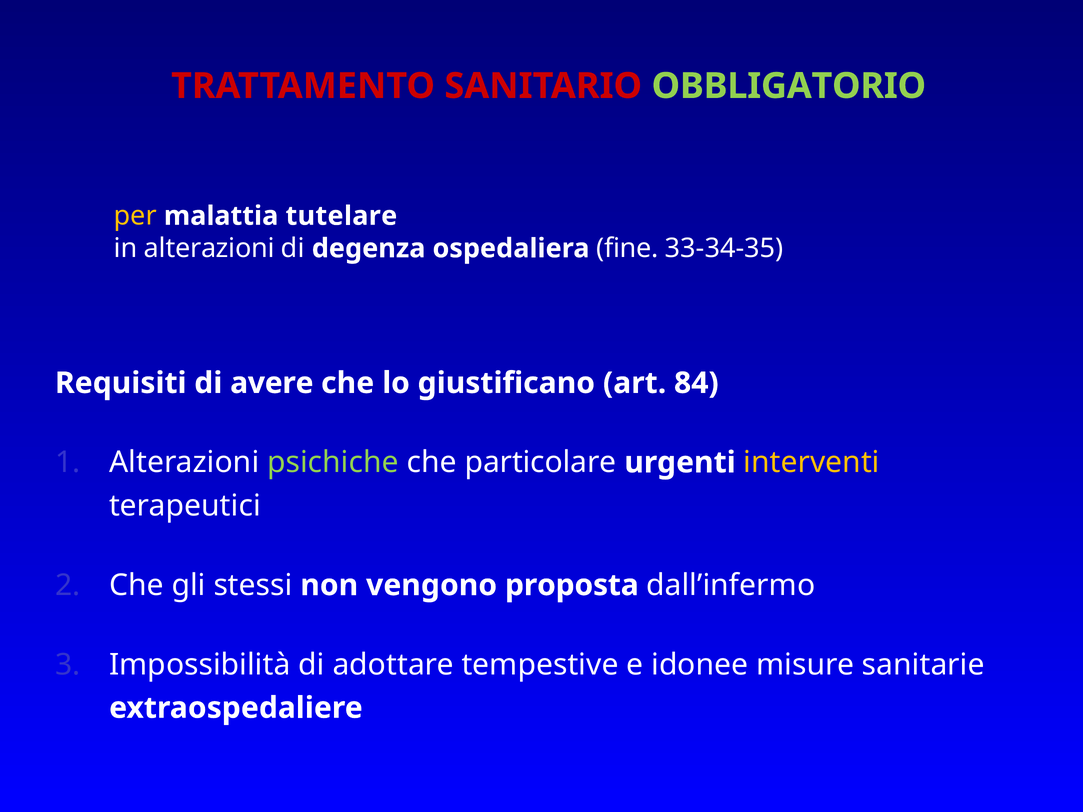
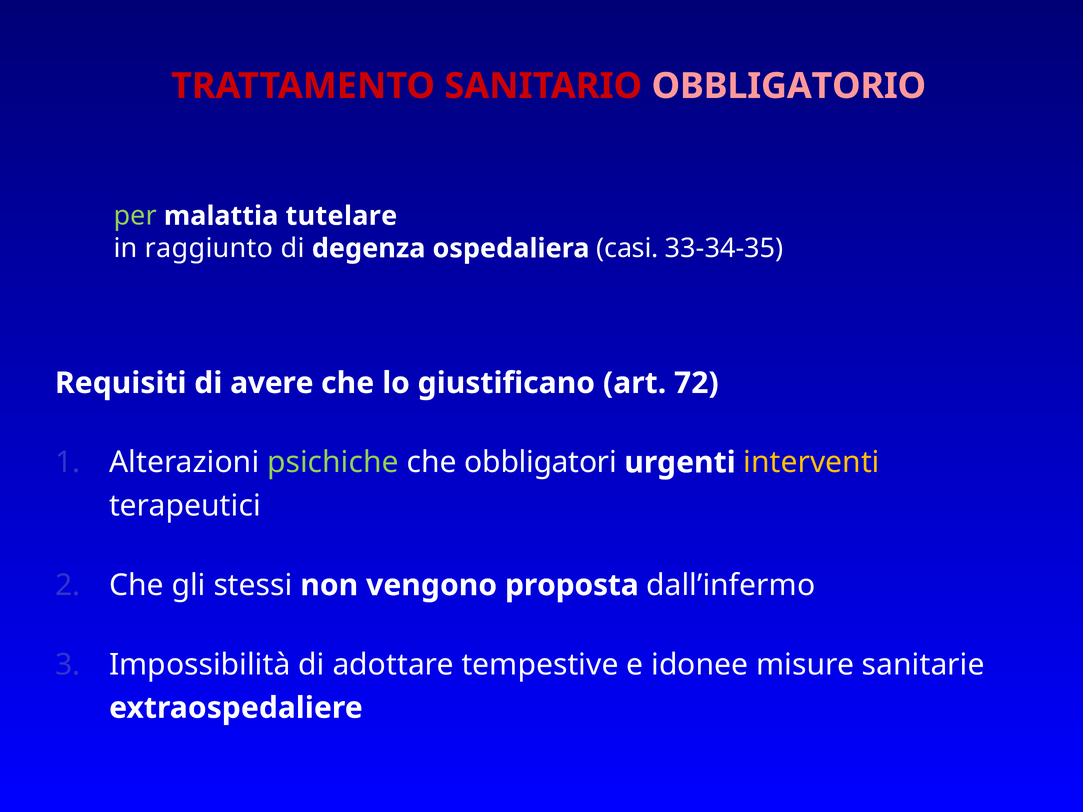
OBBLIGATORIO colour: light green -> pink
per colour: yellow -> light green
in alterazioni: alterazioni -> raggiunto
fine: fine -> casi
84: 84 -> 72
particolare: particolare -> obbligatori
